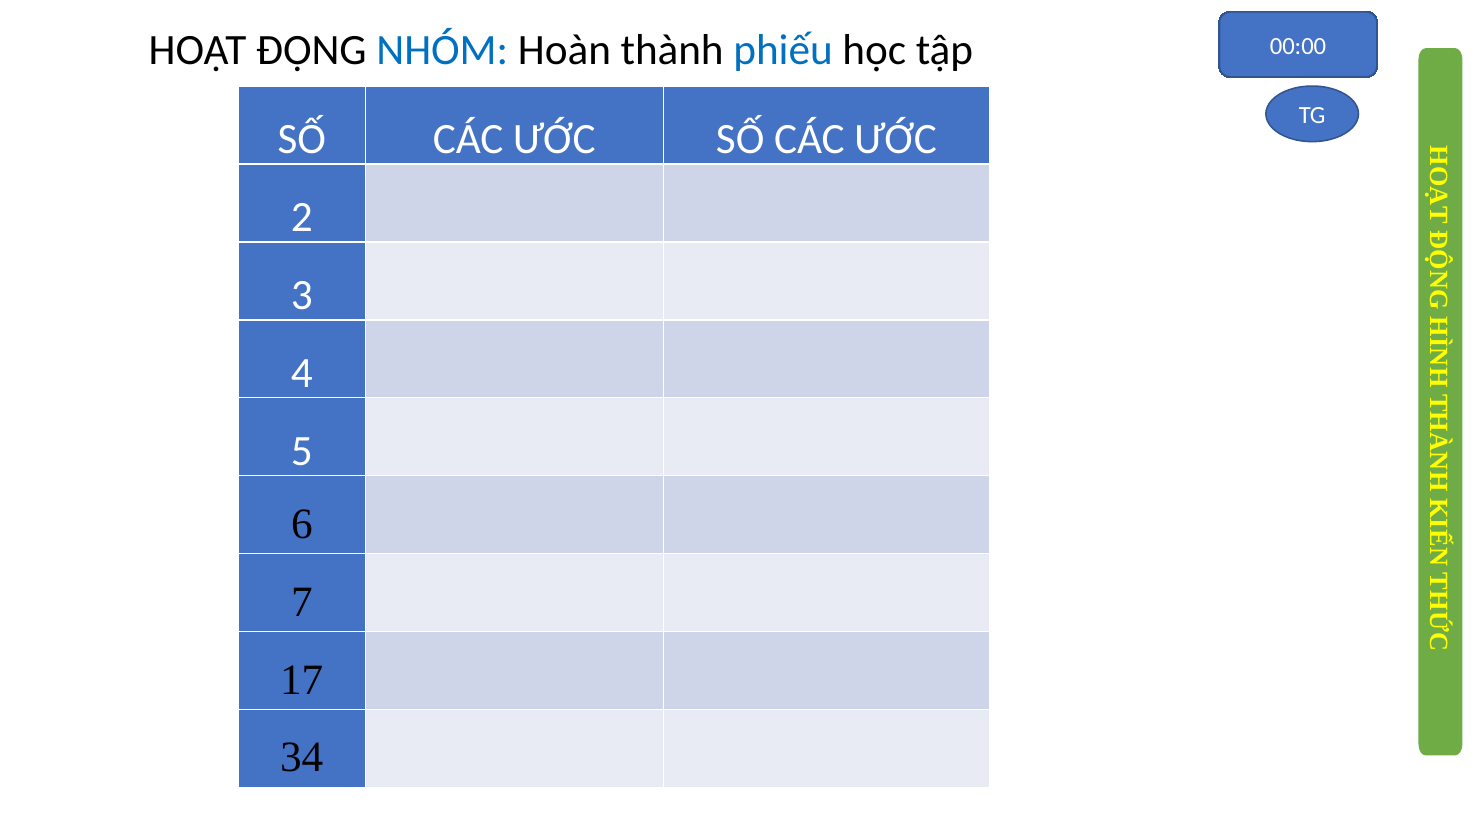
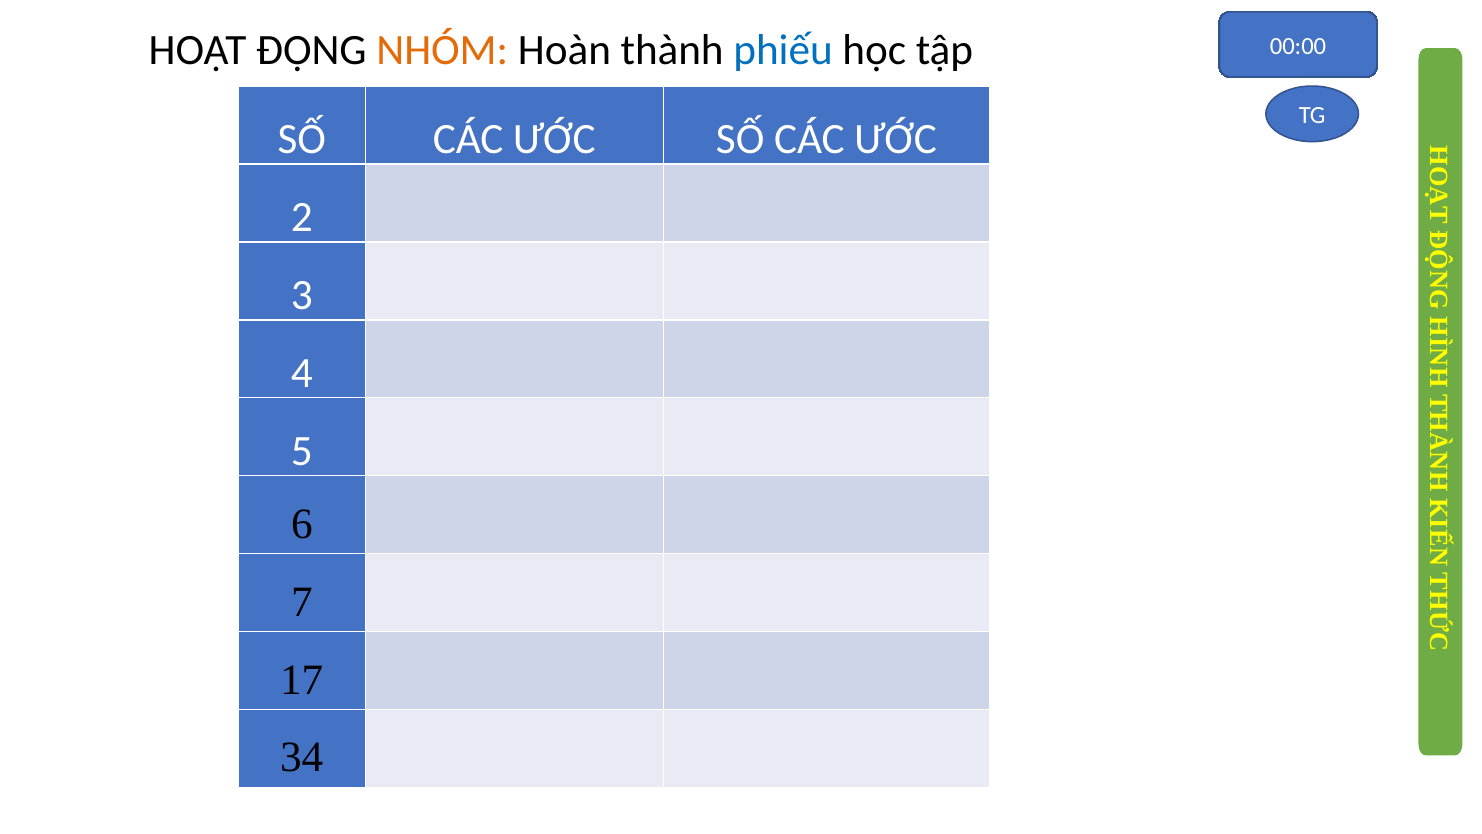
NHÓM colour: blue -> orange
